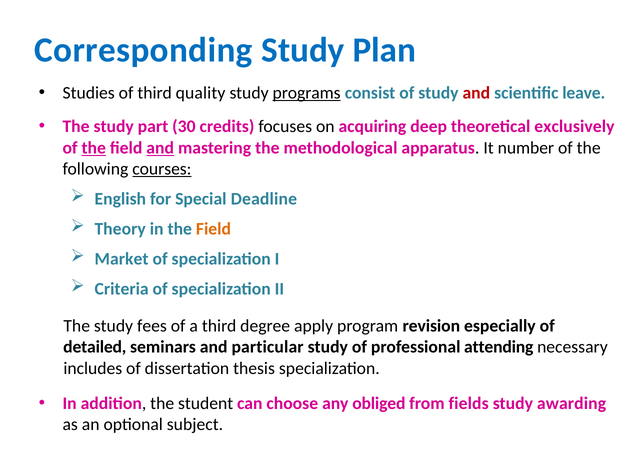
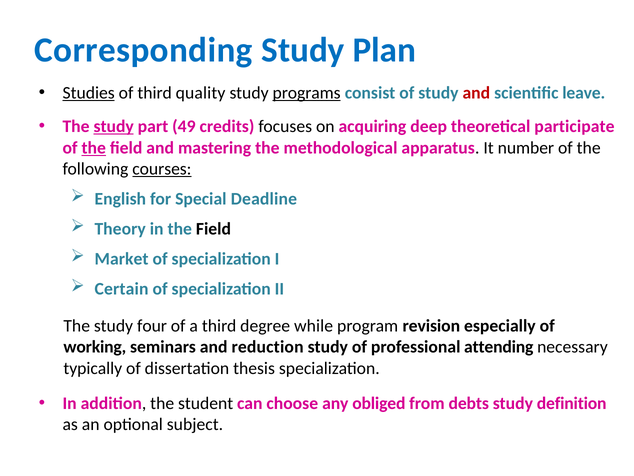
Studies underline: none -> present
study at (114, 126) underline: none -> present
30: 30 -> 49
exclusively: exclusively -> participate
and at (160, 148) underline: present -> none
Field at (213, 229) colour: orange -> black
Criteria: Criteria -> Certain
fees: fees -> four
apply: apply -> while
detailed: detailed -> working
particular: particular -> reduction
includes: includes -> typically
fields: fields -> debts
awarding: awarding -> definition
